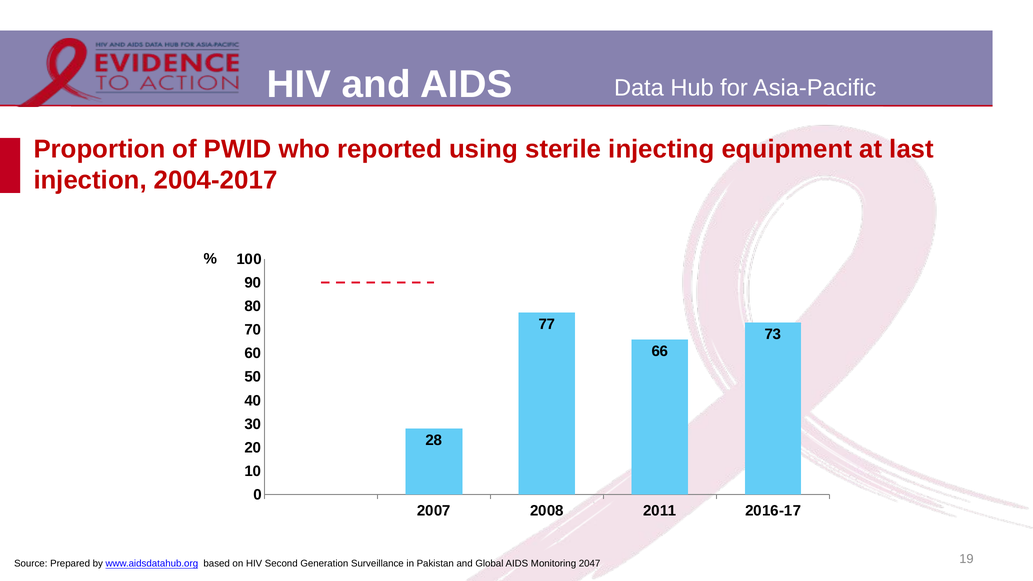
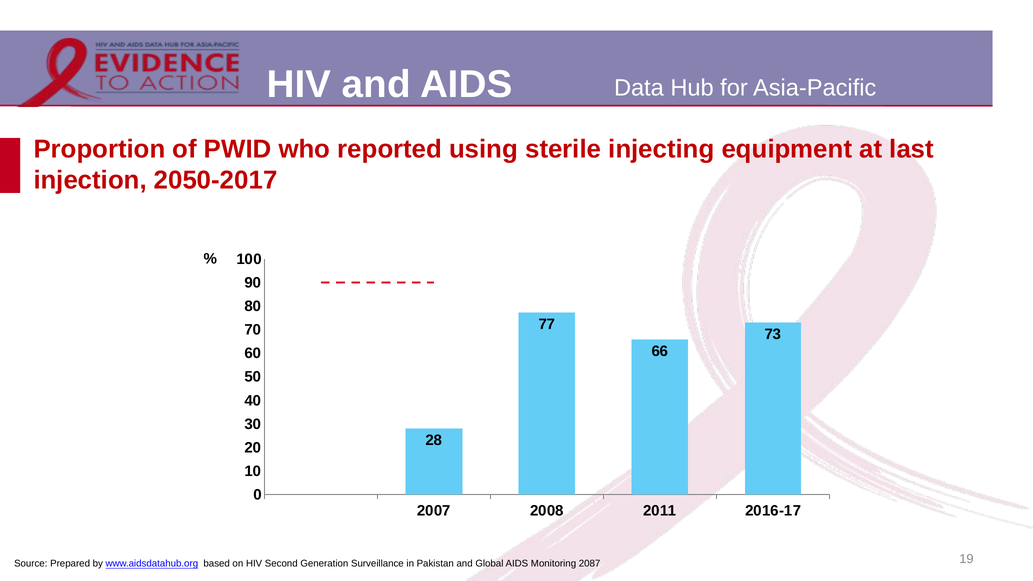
2004-2017: 2004-2017 -> 2050-2017
2047: 2047 -> 2087
